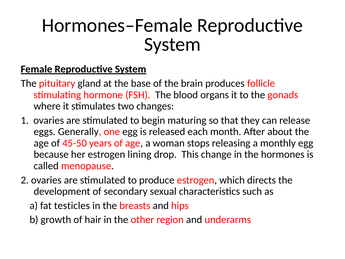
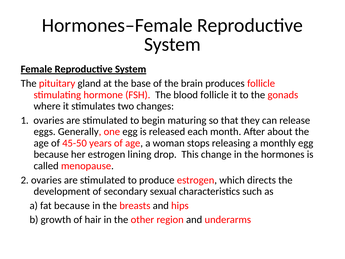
blood organs: organs -> follicle
fat testicles: testicles -> because
